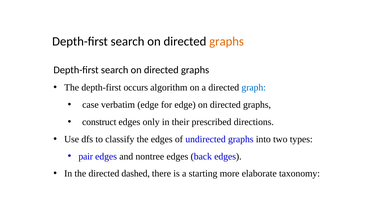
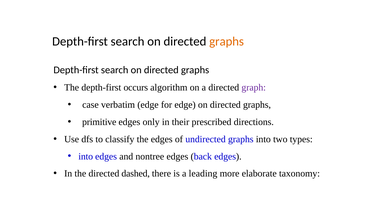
graph colour: blue -> purple
construct: construct -> primitive
pair at (86, 156): pair -> into
starting: starting -> leading
